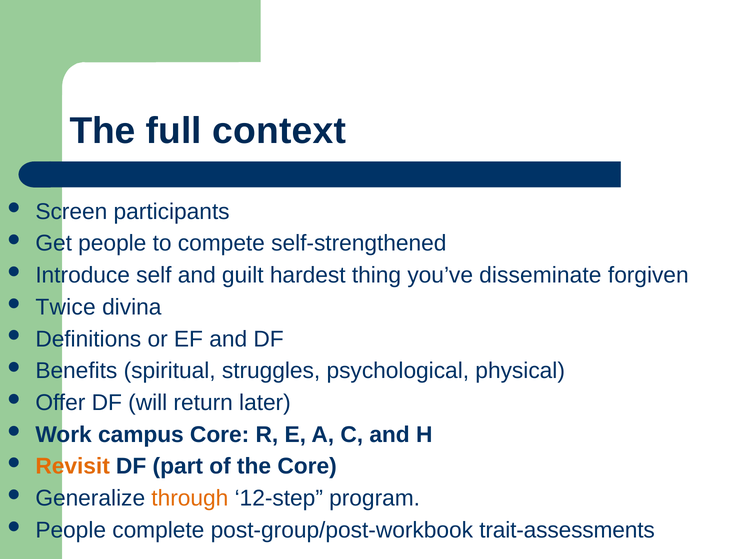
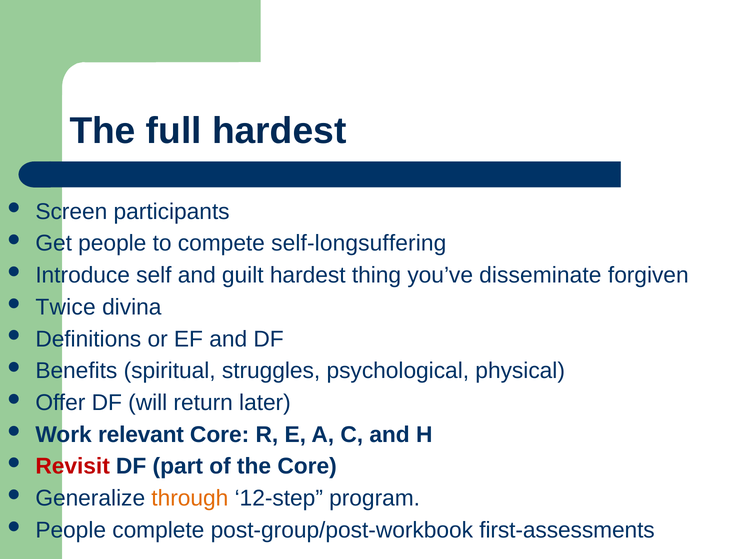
full context: context -> hardest
self-strengthened: self-strengthened -> self-longsuffering
campus: campus -> relevant
Revisit colour: orange -> red
trait-assessments: trait-assessments -> first-assessments
